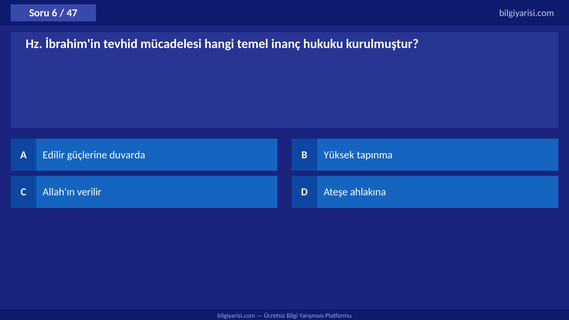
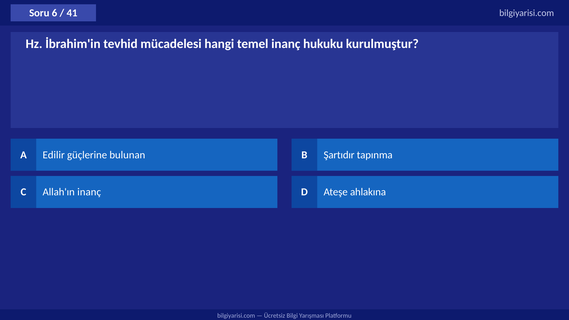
47: 47 -> 41
duvarda: duvarda -> bulunan
Yüksek: Yüksek -> Şartıdır
Allah'ın verilir: verilir -> inanç
